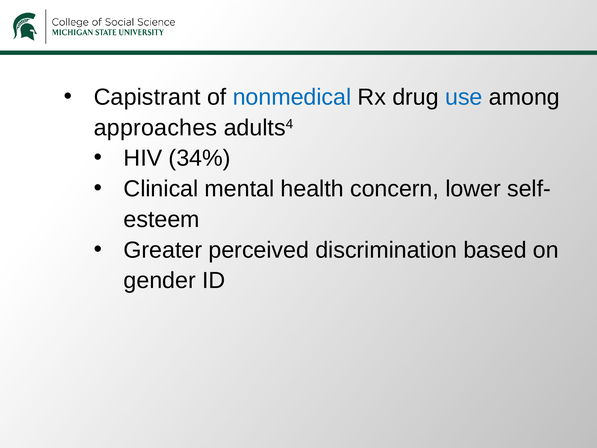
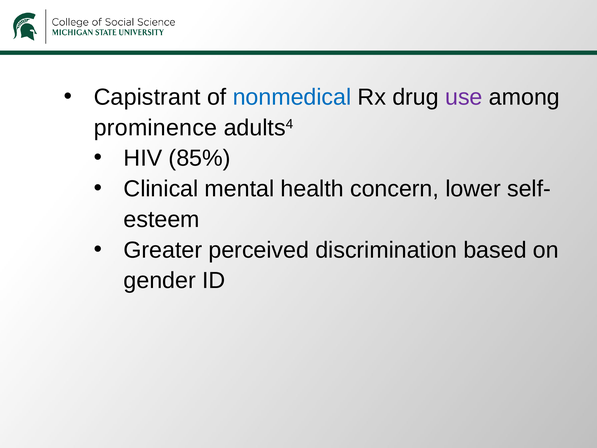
use colour: blue -> purple
approaches: approaches -> prominence
34%: 34% -> 85%
